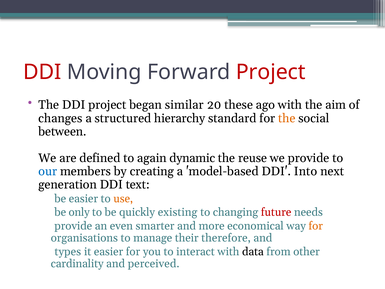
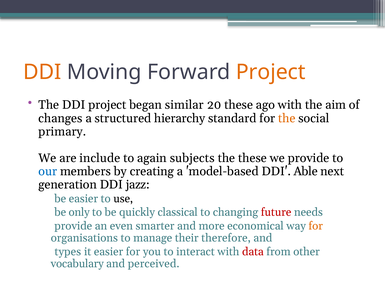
DDI at (42, 72) colour: red -> orange
Project at (271, 72) colour: red -> orange
between: between -> primary
defined: defined -> include
dynamic: dynamic -> subjects
the reuse: reuse -> these
Into: Into -> Able
text: text -> jazz
use colour: orange -> black
existing: existing -> classical
data colour: black -> red
cardinality: cardinality -> vocabulary
